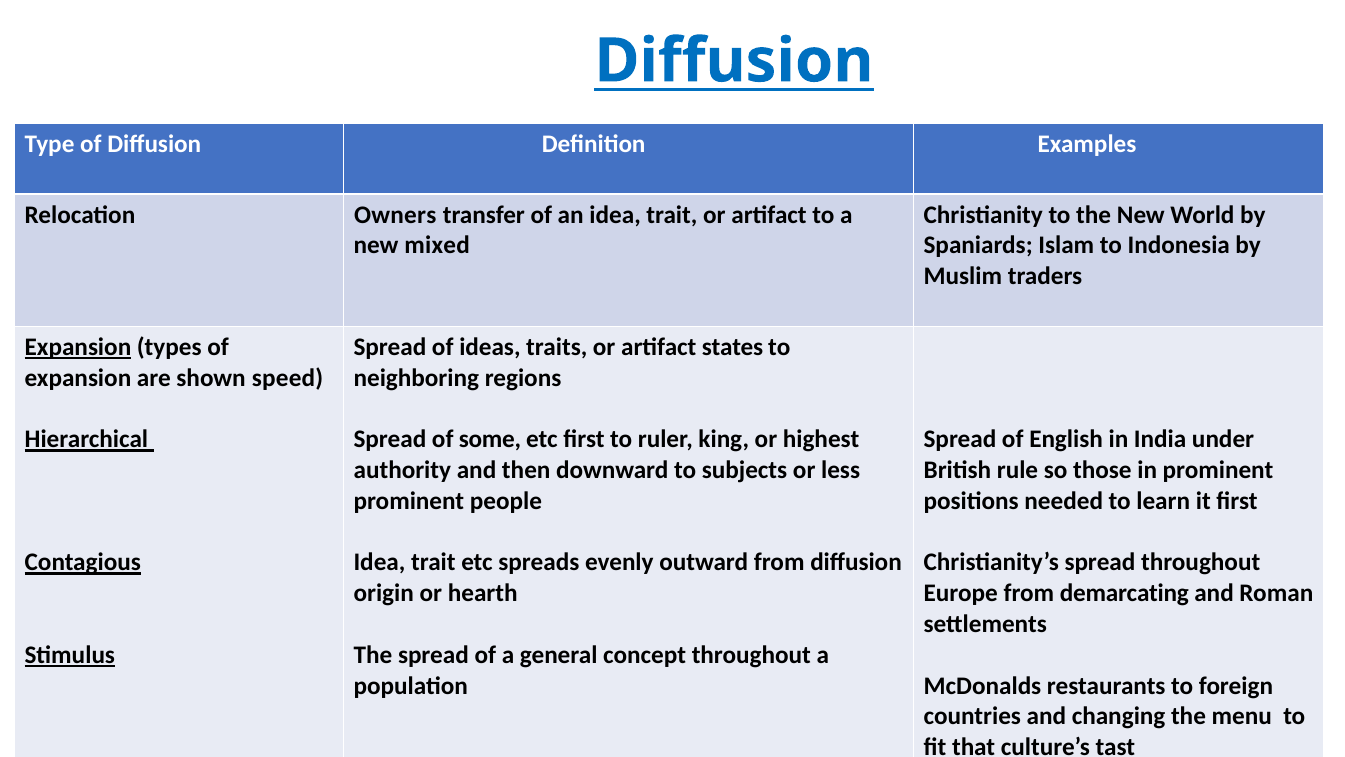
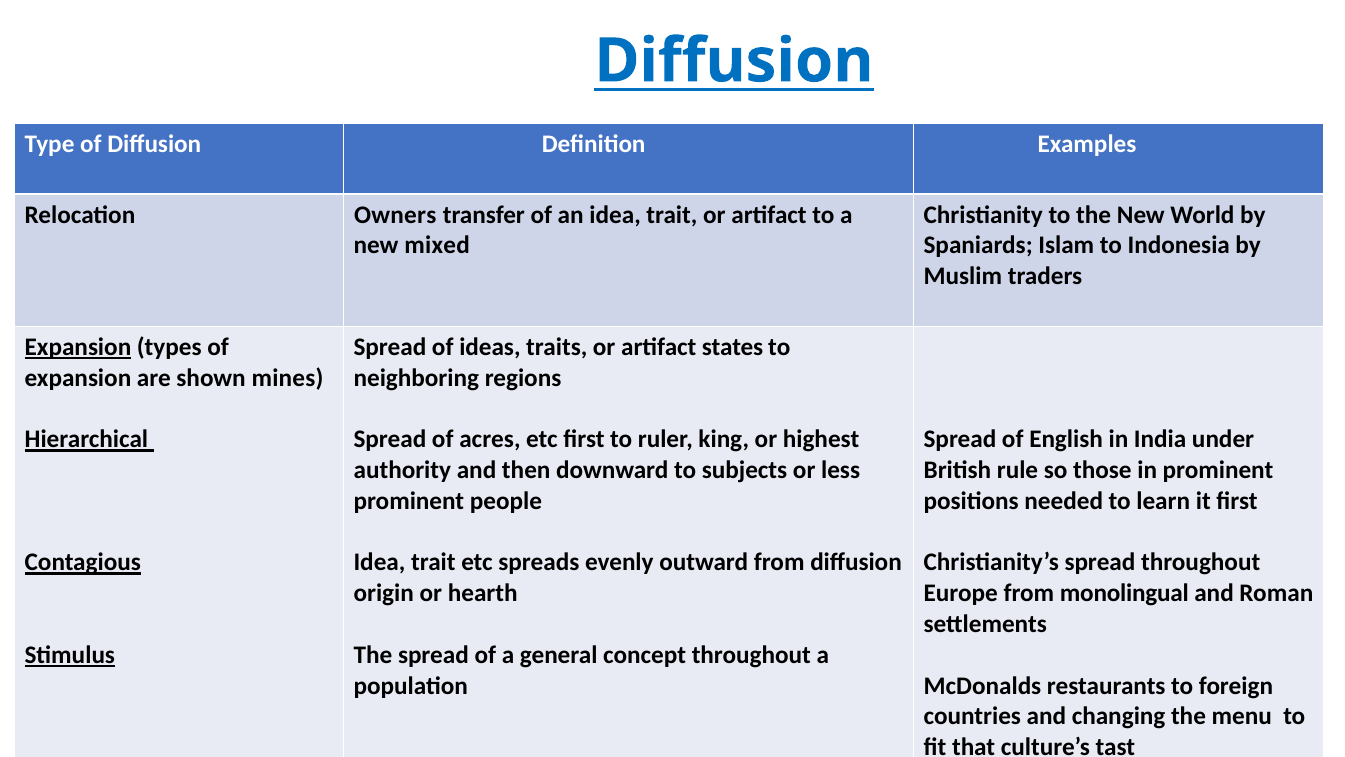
speed: speed -> mines
some: some -> acres
demarcating: demarcating -> monolingual
